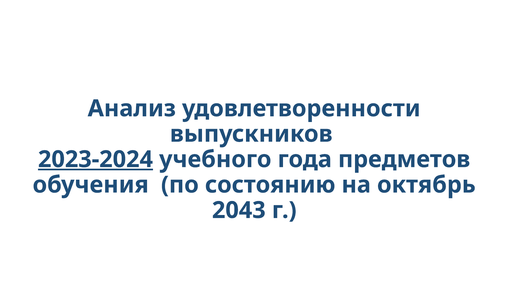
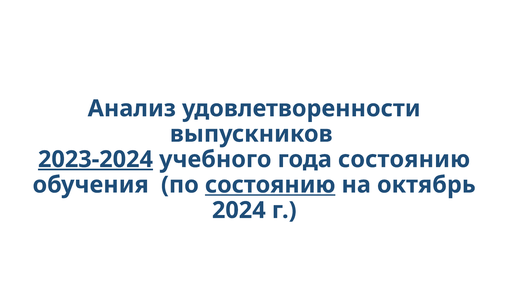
года предметов: предметов -> состоянию
состоянию at (270, 185) underline: none -> present
2043: 2043 -> 2024
